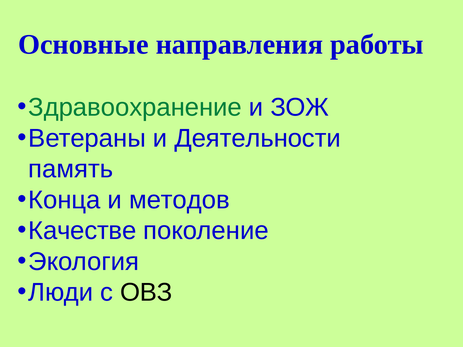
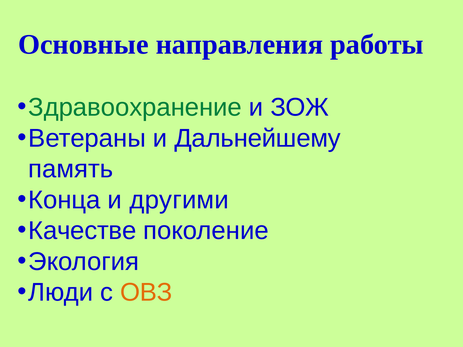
Деятельности: Деятельности -> Дальнейшему
методов: методов -> другими
ОВЗ colour: black -> orange
